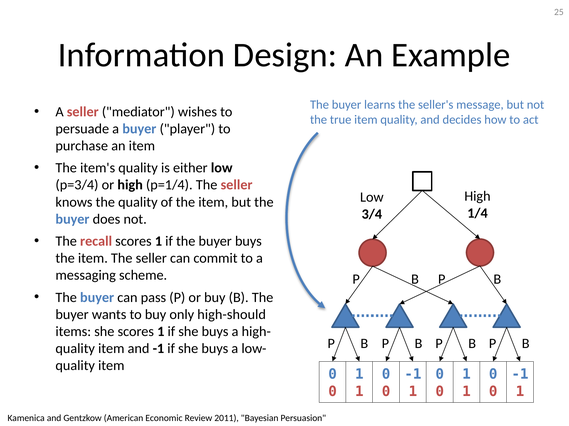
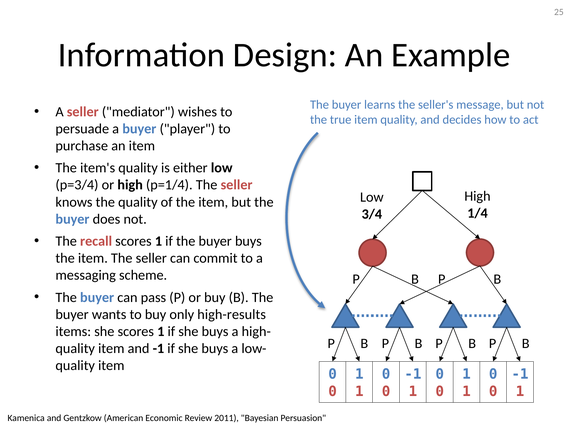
high-should: high-should -> high-results
